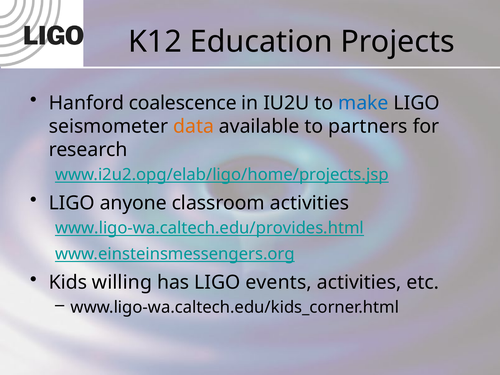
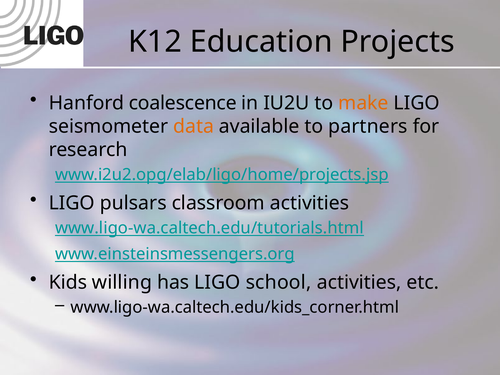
make colour: blue -> orange
anyone: anyone -> pulsars
www.ligo-wa.caltech.edu/provides.html: www.ligo-wa.caltech.edu/provides.html -> www.ligo-wa.caltech.edu/tutorials.html
events: events -> school
